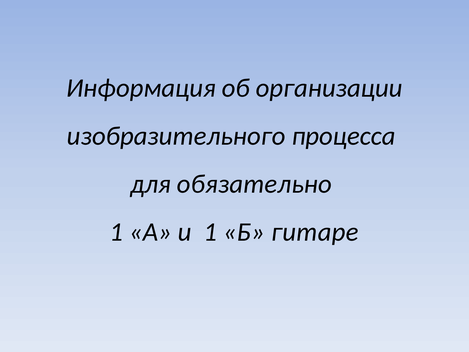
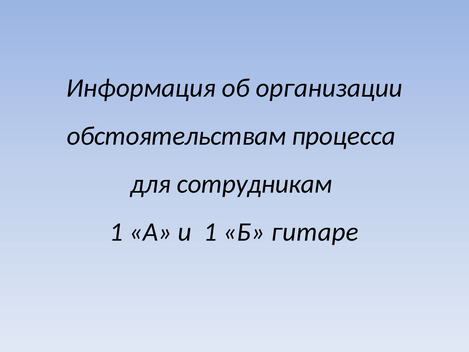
изобразительного: изобразительного -> обстоятельствам
обязательно: обязательно -> сотрудникам
